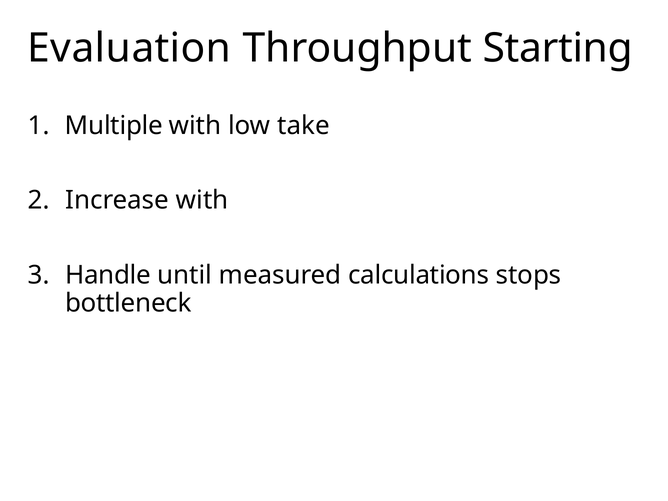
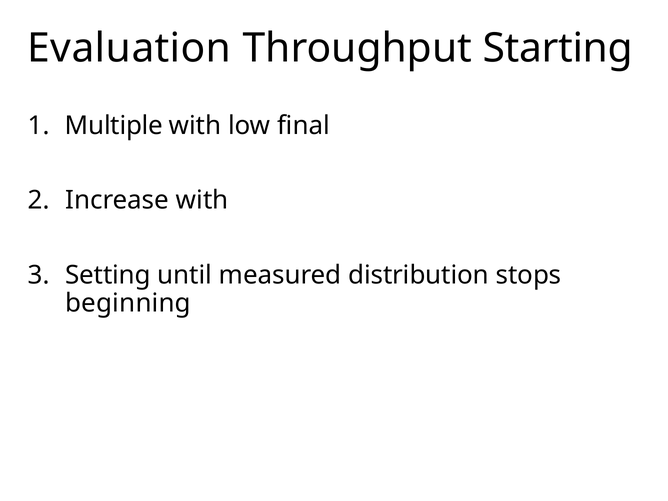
take: take -> final
Handle: Handle -> Setting
calculations: calculations -> distribution
bottleneck: bottleneck -> beginning
